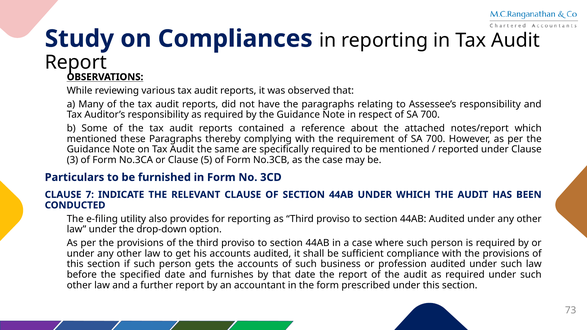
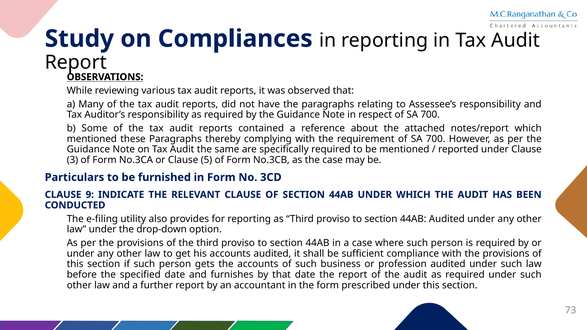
7: 7 -> 9
